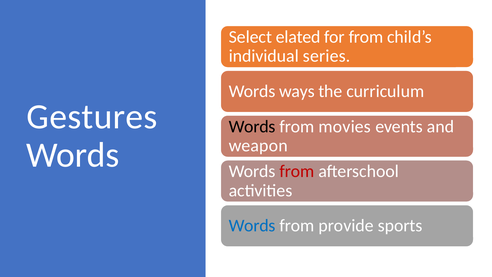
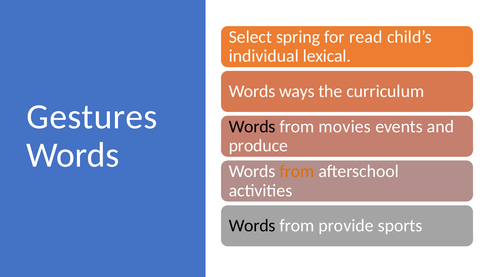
elated: elated -> spring
for from: from -> read
series: series -> lexical
weapon: weapon -> produce
from at (297, 171) colour: red -> orange
Words at (252, 225) colour: blue -> black
